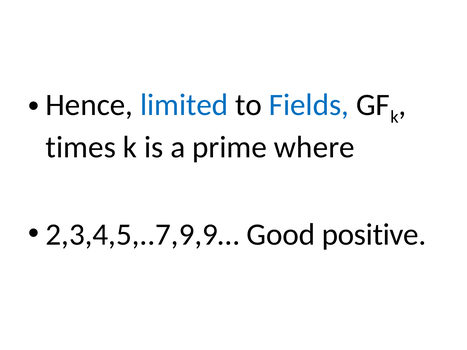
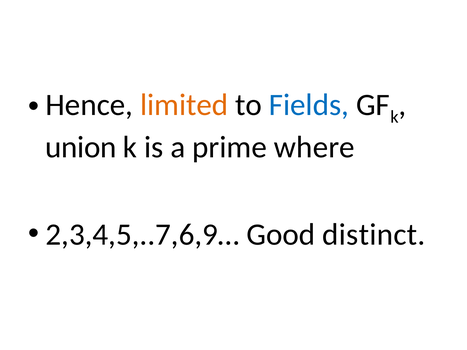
limited colour: blue -> orange
times: times -> union
2,3,4,5,..7,9,9…: 2,3,4,5,..7,9,9… -> 2,3,4,5,..7,6,9…
positive: positive -> distinct
